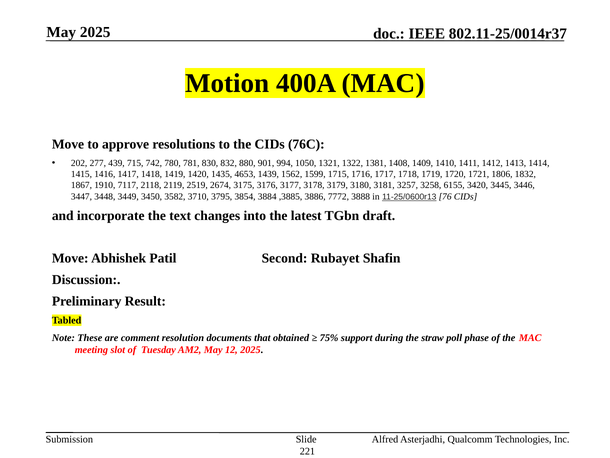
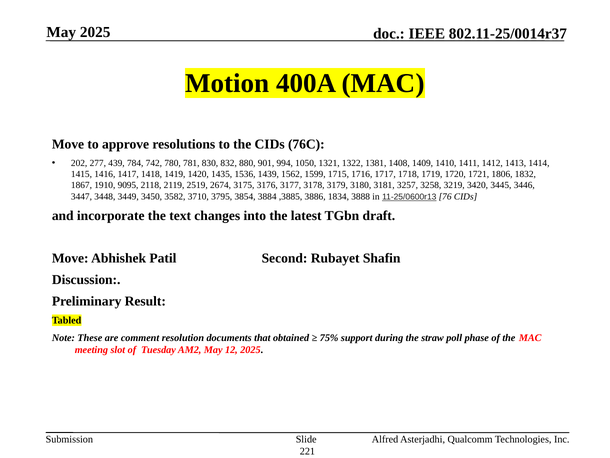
715: 715 -> 784
4653: 4653 -> 1536
7117: 7117 -> 9095
6155: 6155 -> 3219
7772: 7772 -> 1834
